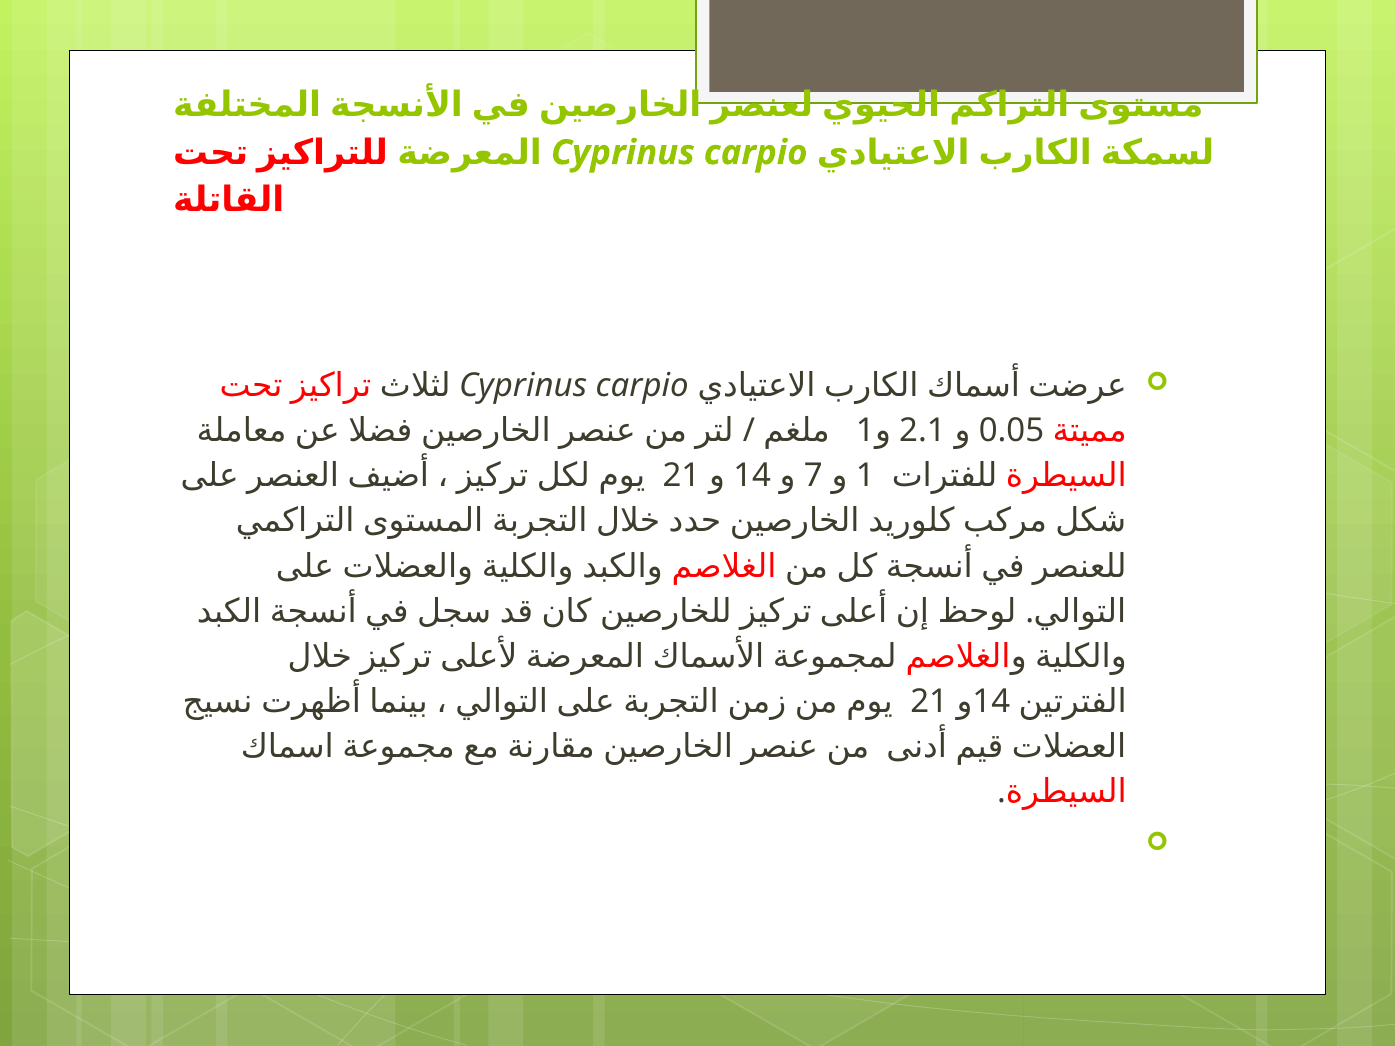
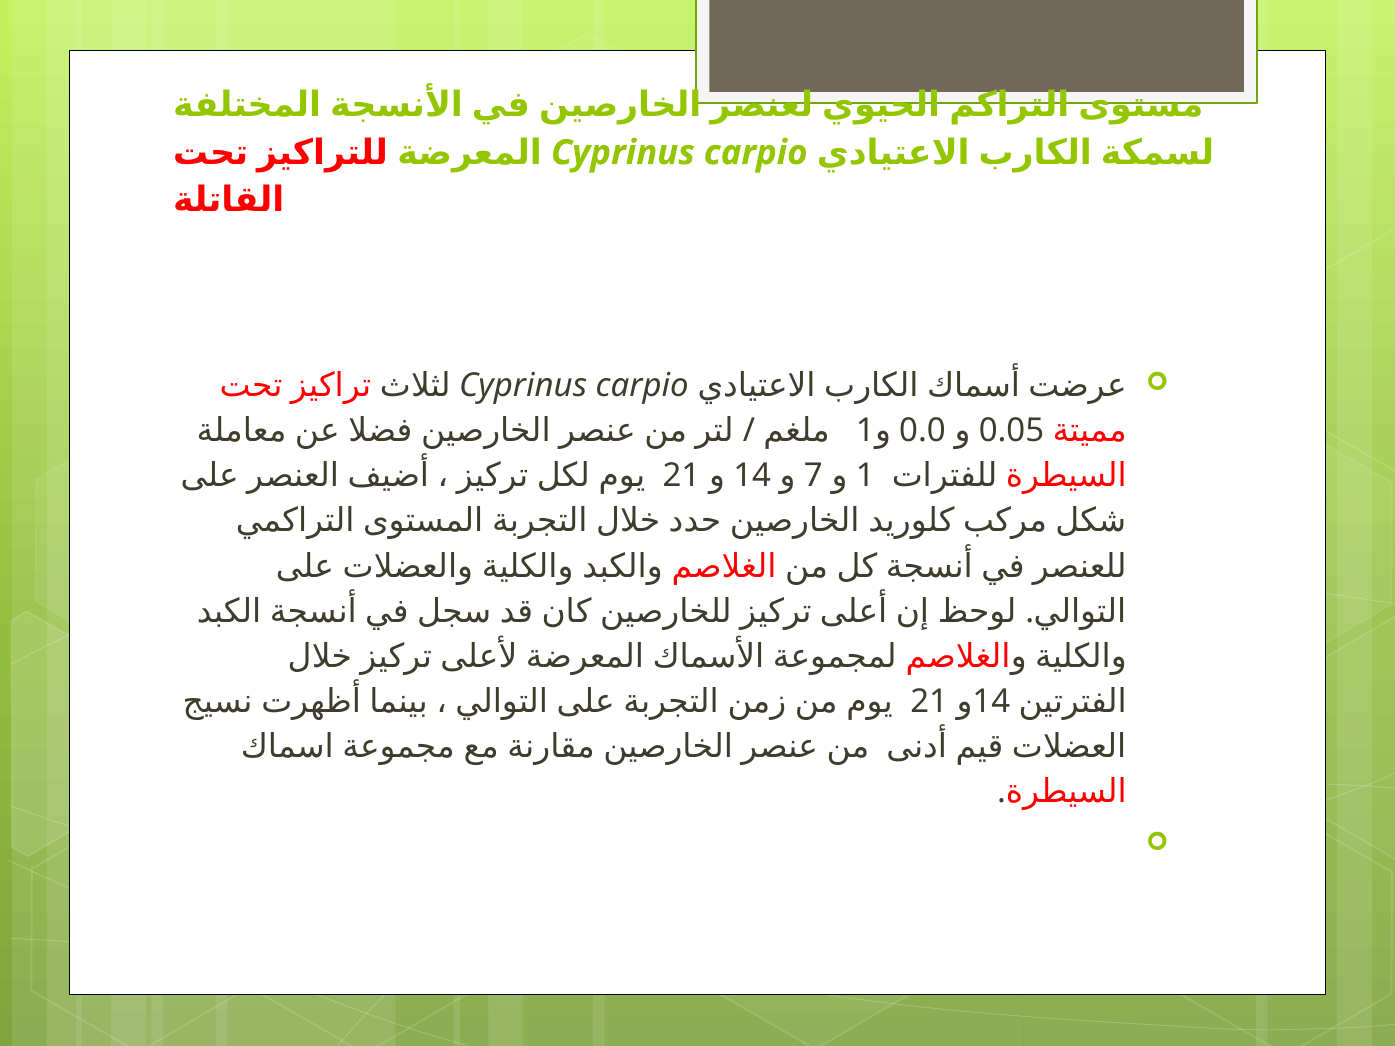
2.1: 2.1 -> 0.0
